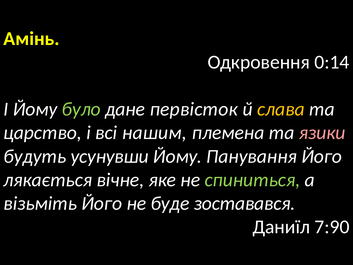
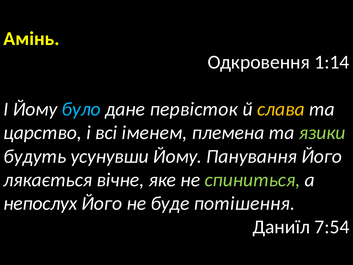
0:14: 0:14 -> 1:14
було colour: light green -> light blue
нашим: нашим -> іменем
язики colour: pink -> light green
візьміть: візьміть -> непослух
зоставався: зоставався -> потішення
7:90: 7:90 -> 7:54
